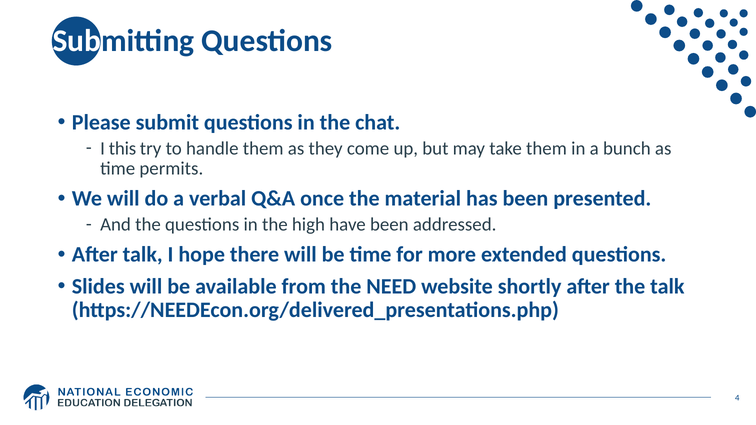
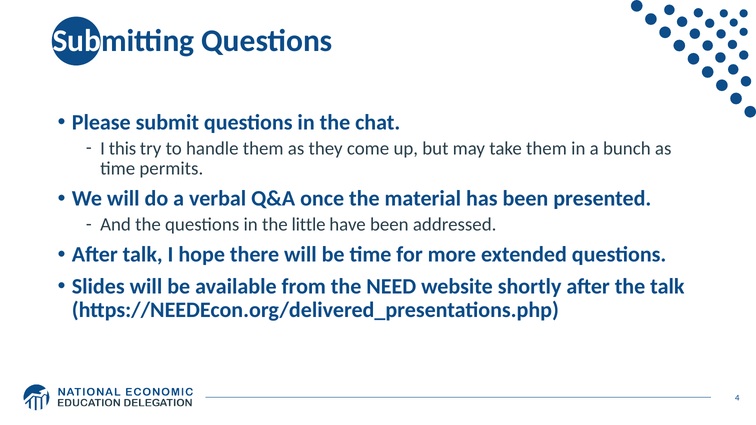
high: high -> little
